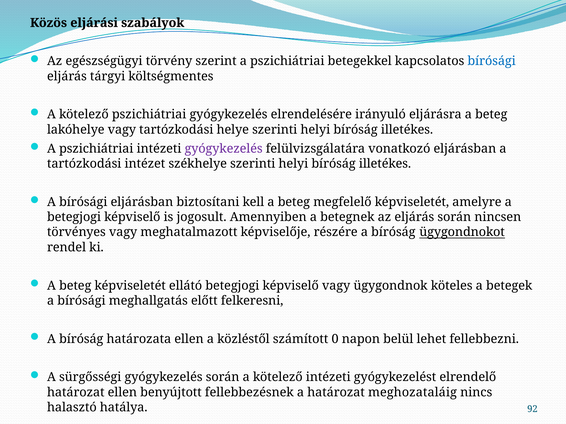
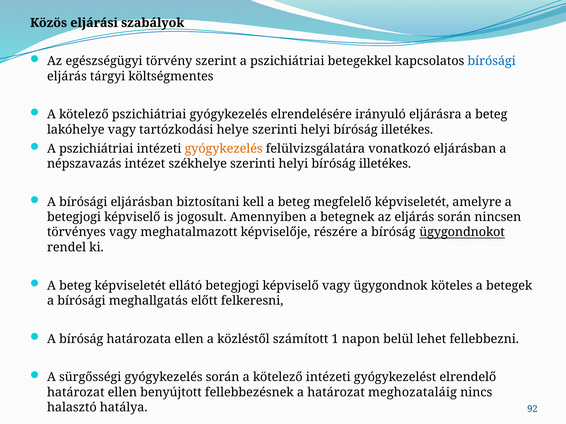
gyógykezelés at (224, 149) colour: purple -> orange
tartózkodási at (84, 164): tartózkodási -> népszavazás
0: 0 -> 1
